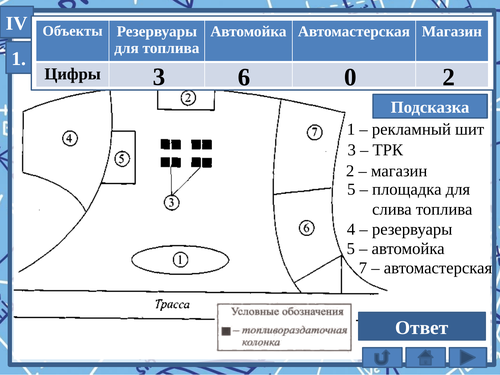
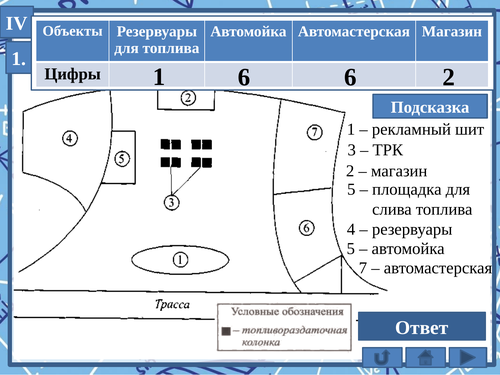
3 at (159, 77): 3 -> 1
6 0: 0 -> 6
